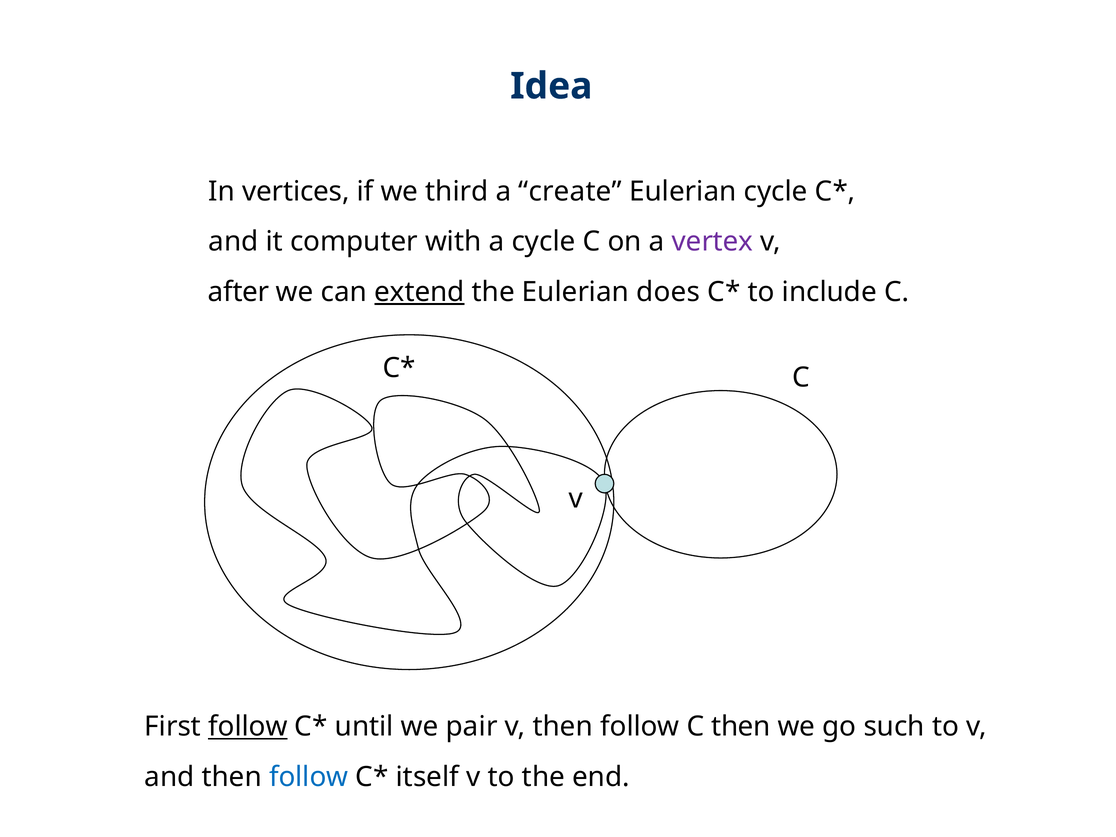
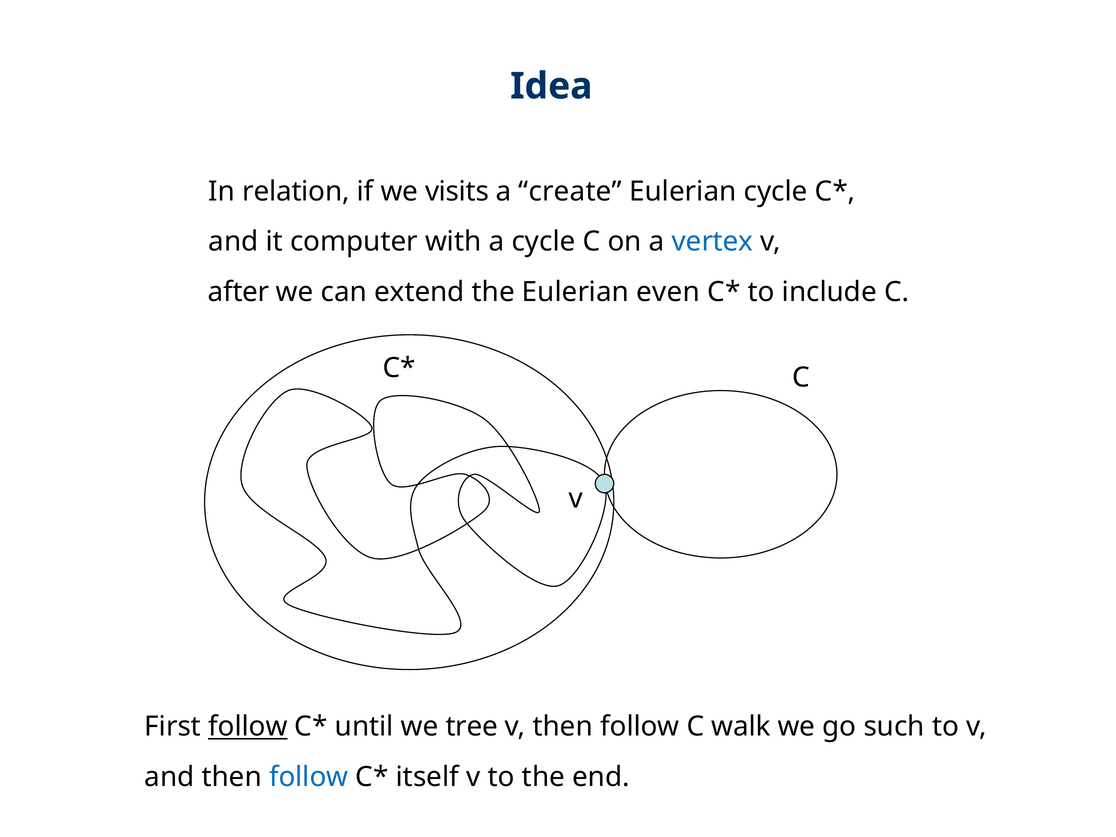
vertices: vertices -> relation
third: third -> visits
vertex colour: purple -> blue
extend underline: present -> none
does: does -> even
pair: pair -> tree
C then: then -> walk
